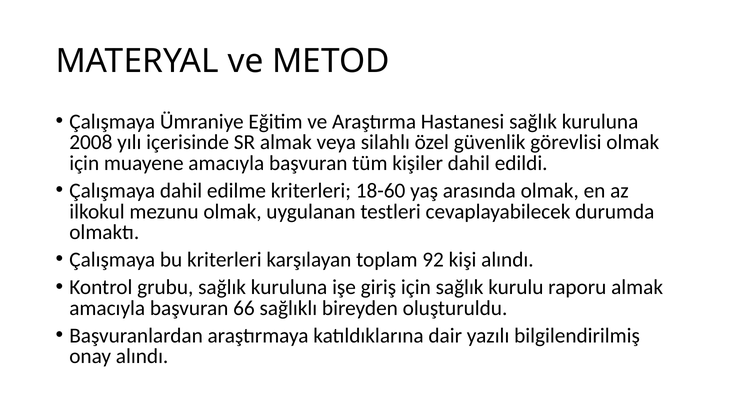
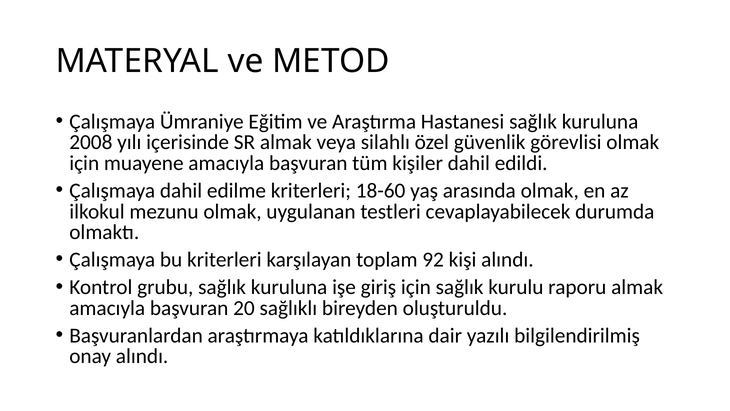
66: 66 -> 20
